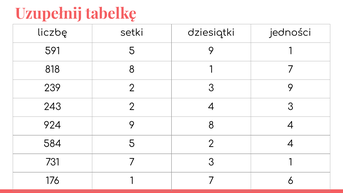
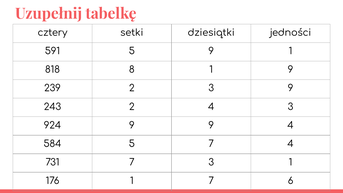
liczbę: liczbę -> cztery
8 1 7: 7 -> 9
9 8: 8 -> 9
5 2: 2 -> 7
